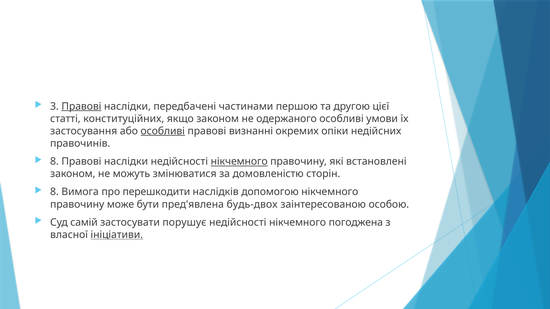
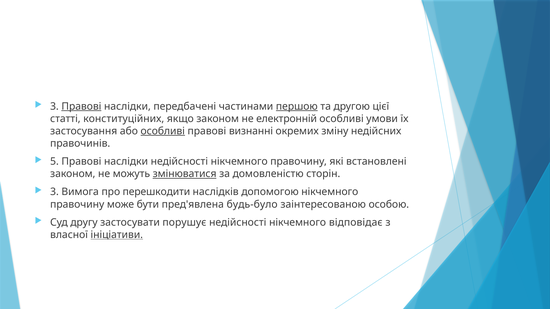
першою underline: none -> present
одержаного: одержаного -> електронній
опіки: опіки -> зміну
8 at (54, 162): 8 -> 5
нікчемного at (239, 162) underline: present -> none
змінюватися underline: none -> present
8 at (54, 192): 8 -> 3
будь-двох: будь-двох -> будь-було
самій: самій -> другу
погоджена: погоджена -> відповідає
